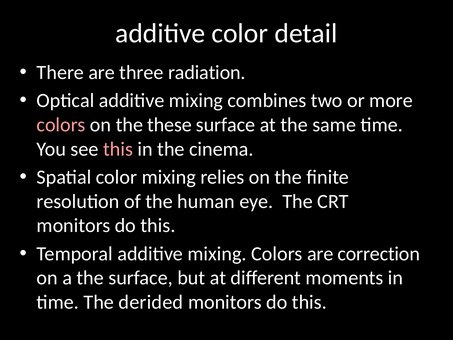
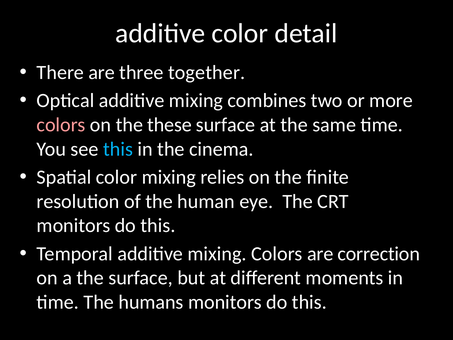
radiation: radiation -> together
this at (118, 149) colour: pink -> light blue
derided: derided -> humans
